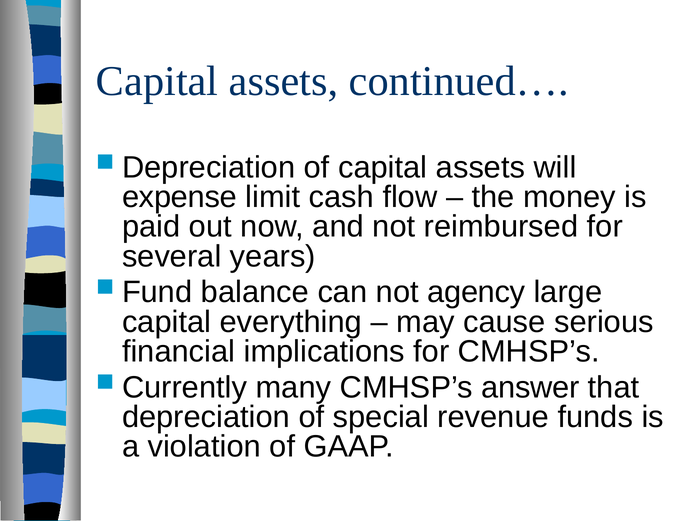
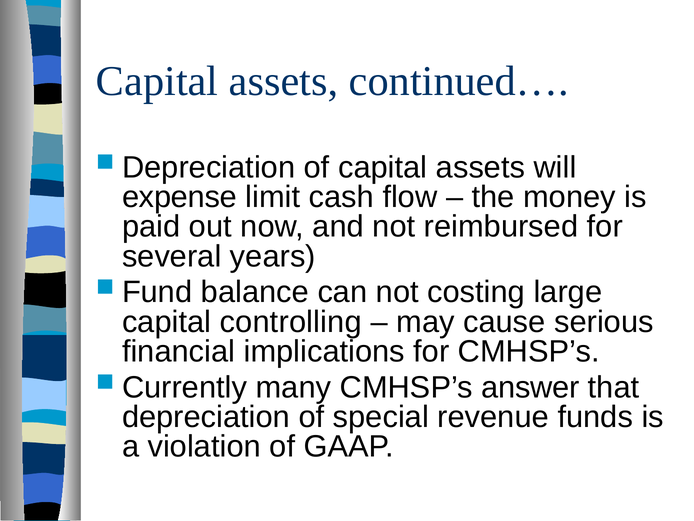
agency: agency -> costing
everything: everything -> controlling
